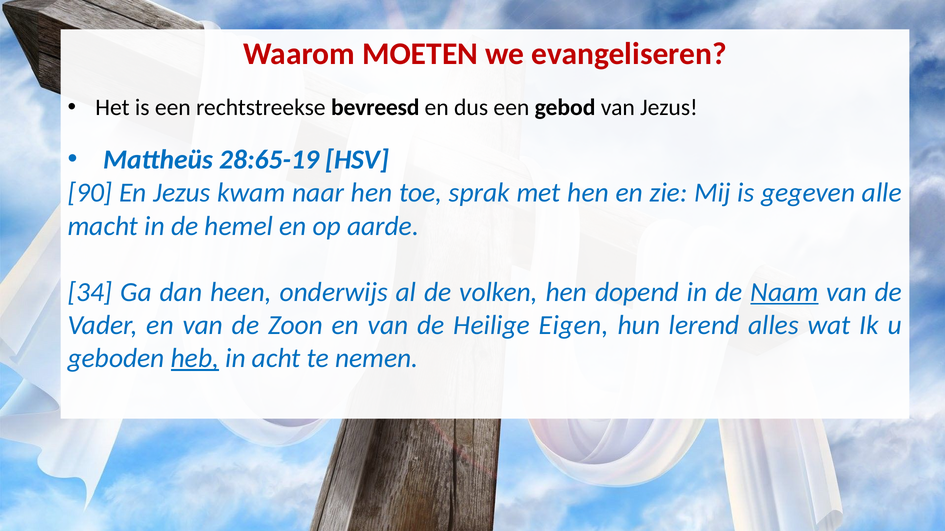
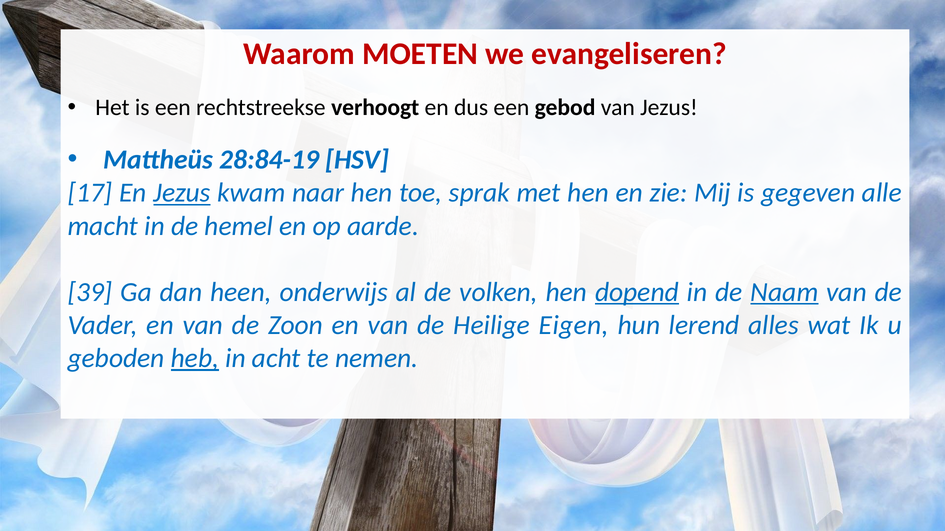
bevreesd: bevreesd -> verhoogt
28:65-19: 28:65-19 -> 28:84-19
90: 90 -> 17
Jezus at (182, 193) underline: none -> present
34: 34 -> 39
dopend underline: none -> present
